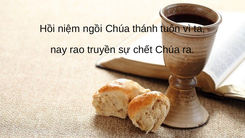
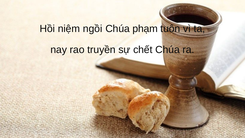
thánh: thánh -> phạm
